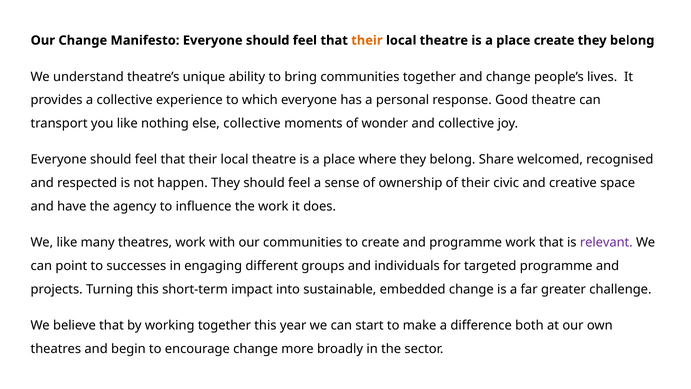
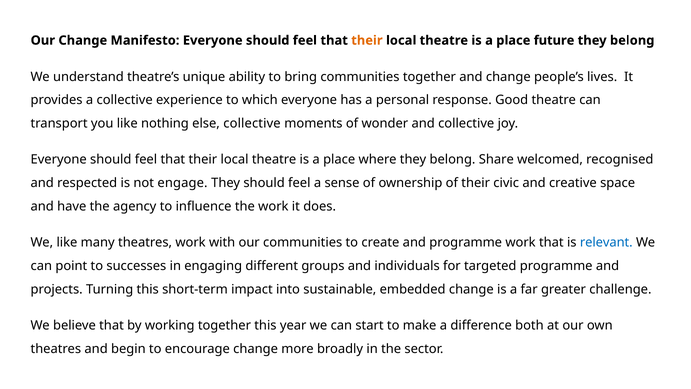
place create: create -> future
happen: happen -> engage
relevant colour: purple -> blue
